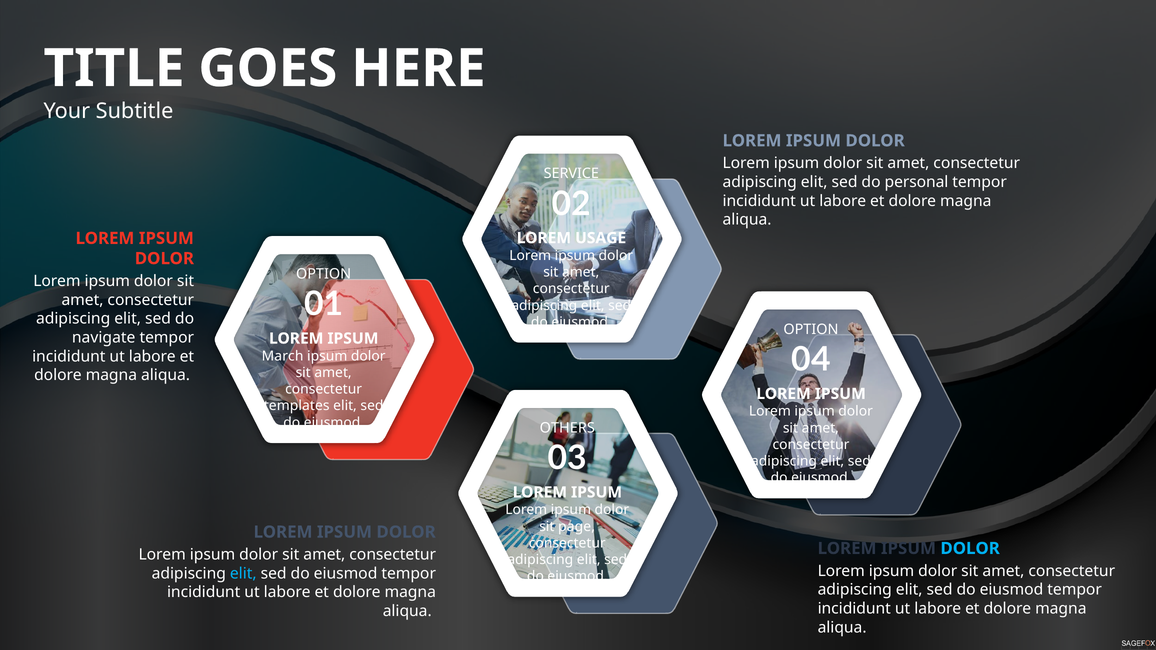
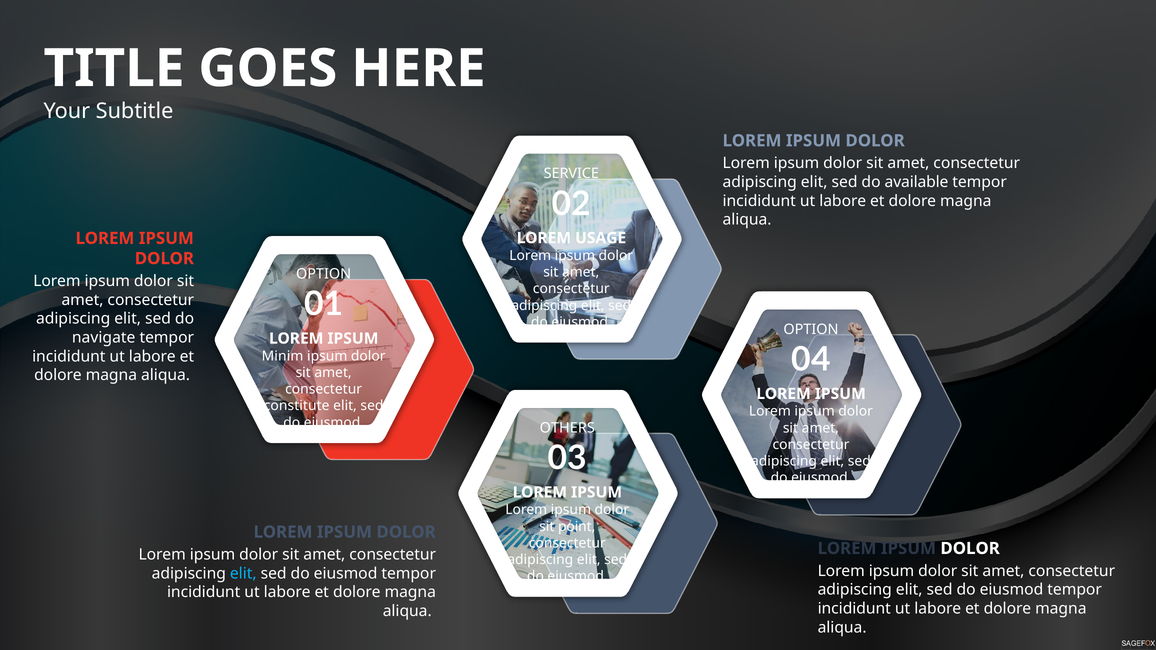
personal: personal -> available
March: March -> Minim
templates: templates -> constitute
page: page -> point
DOLOR at (970, 549) colour: light blue -> white
